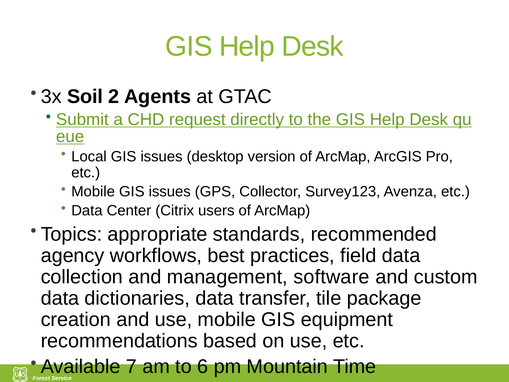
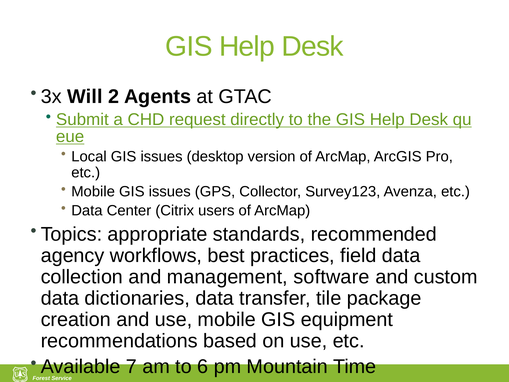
Soil: Soil -> Will
